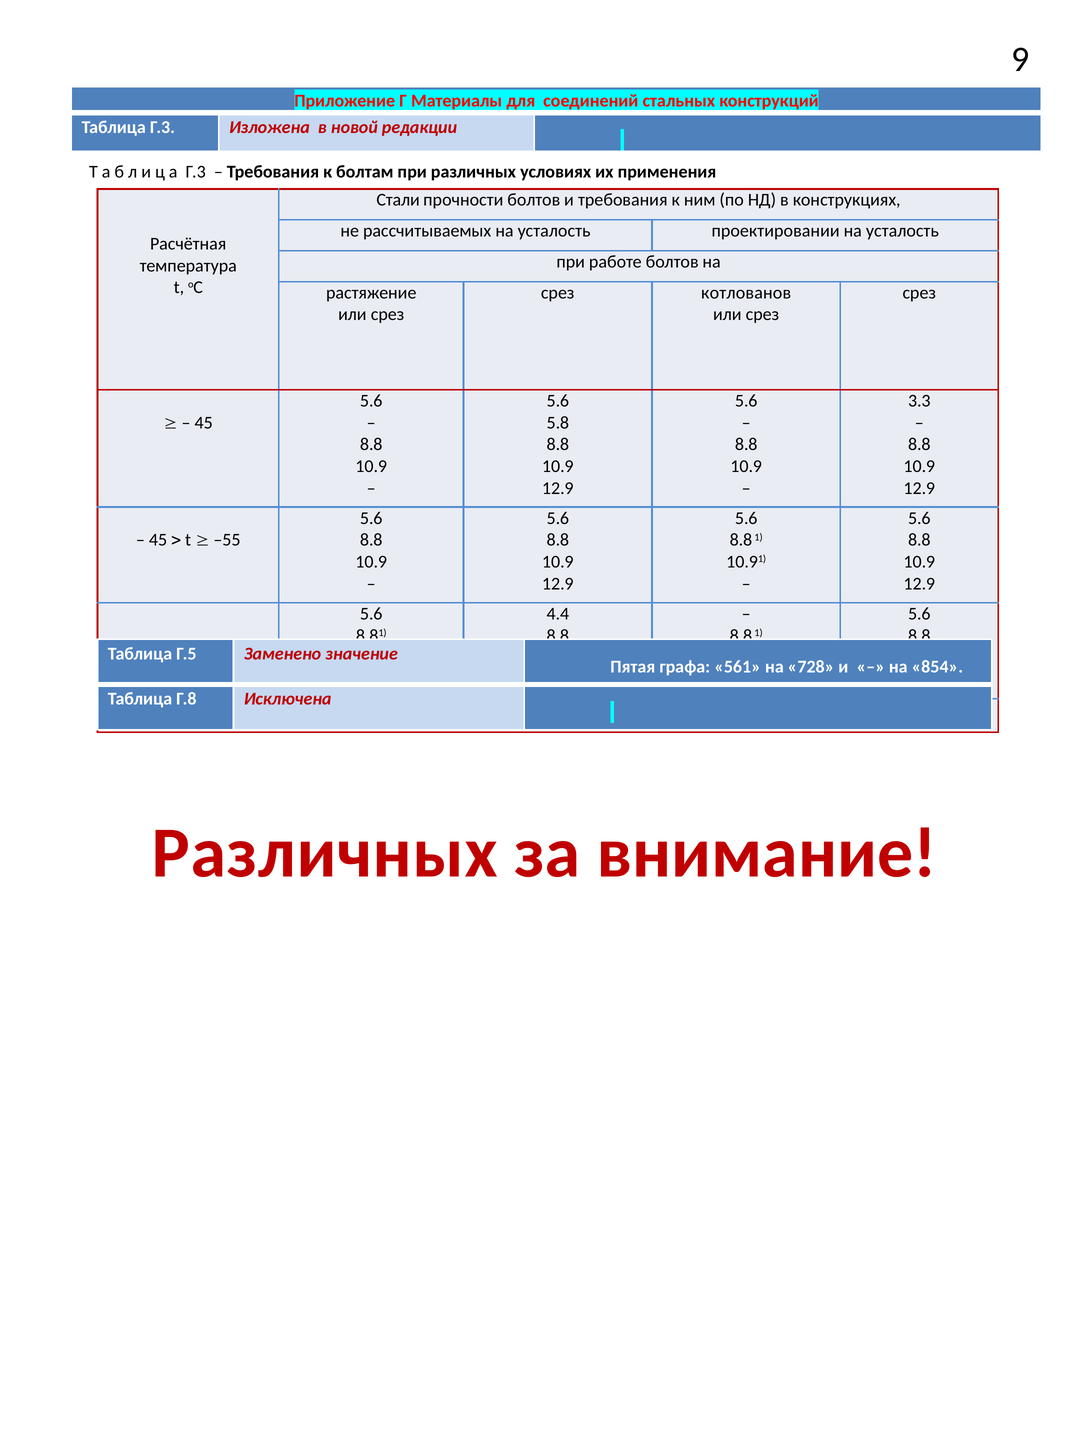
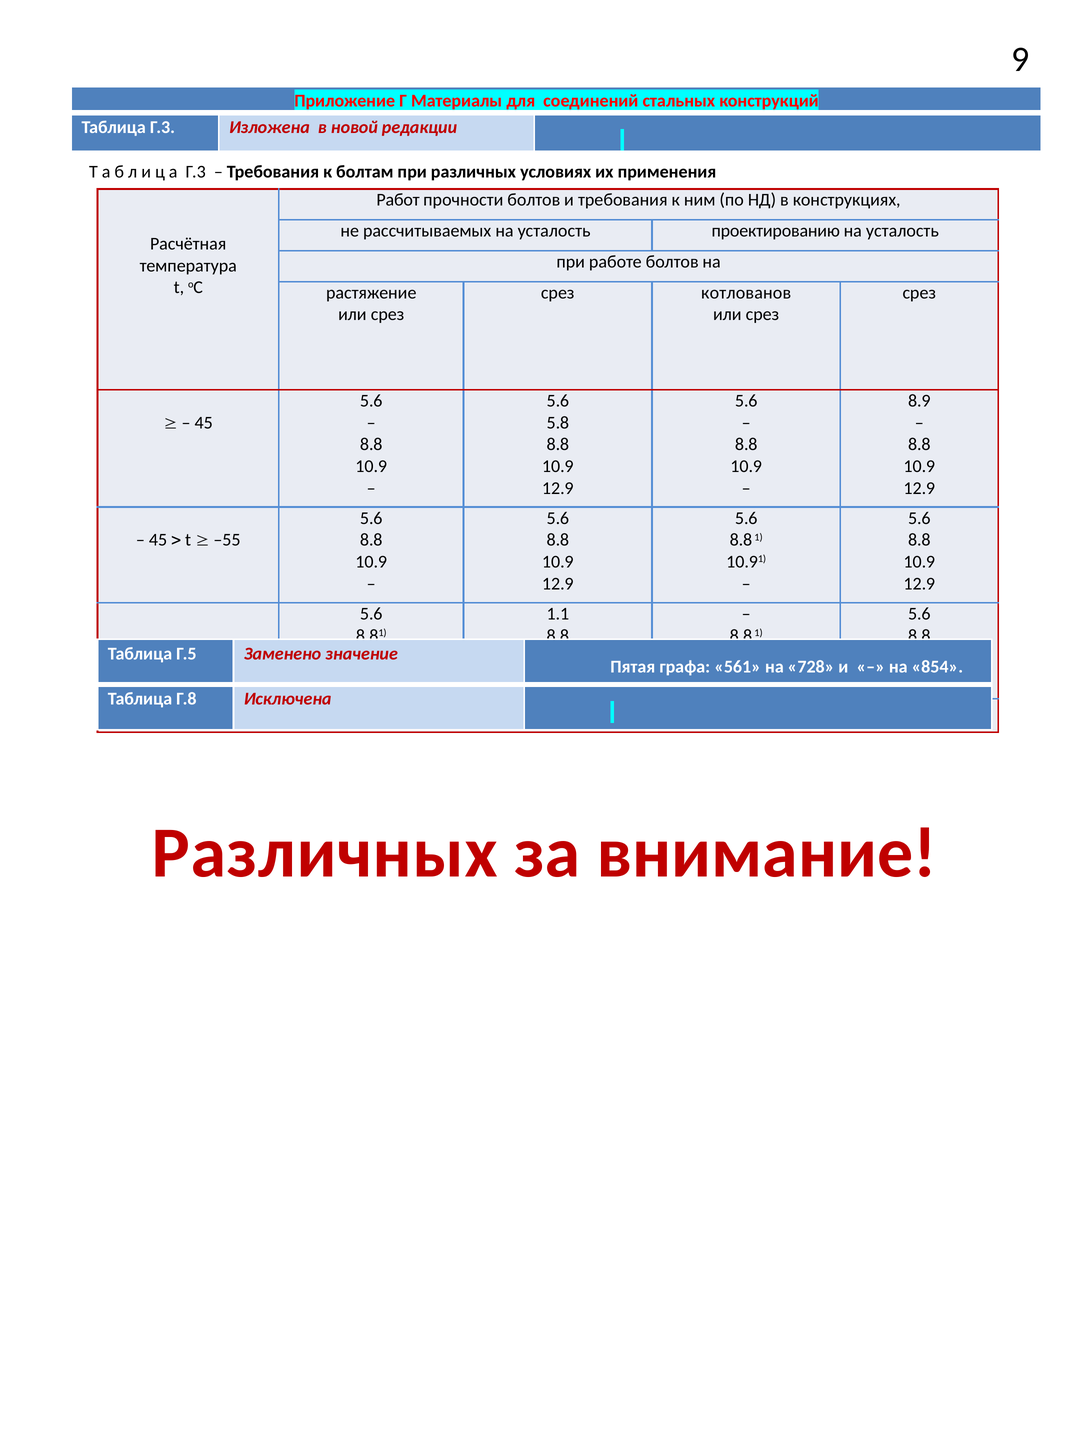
Стали: Стали -> Работ
проектировании: проектировании -> проектированию
3.3: 3.3 -> 8.9
4.4: 4.4 -> 1.1
